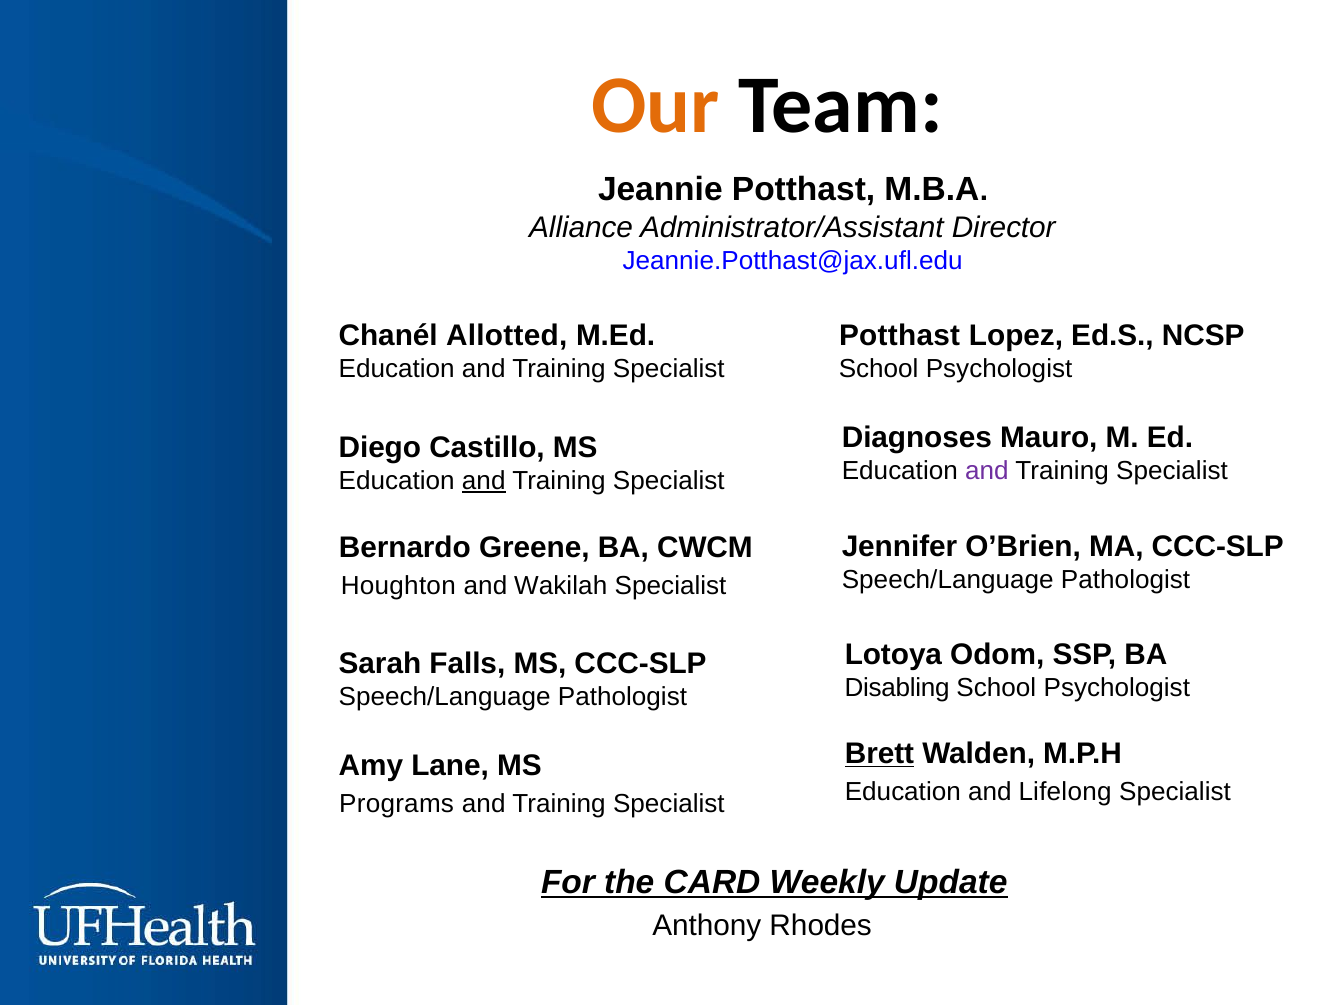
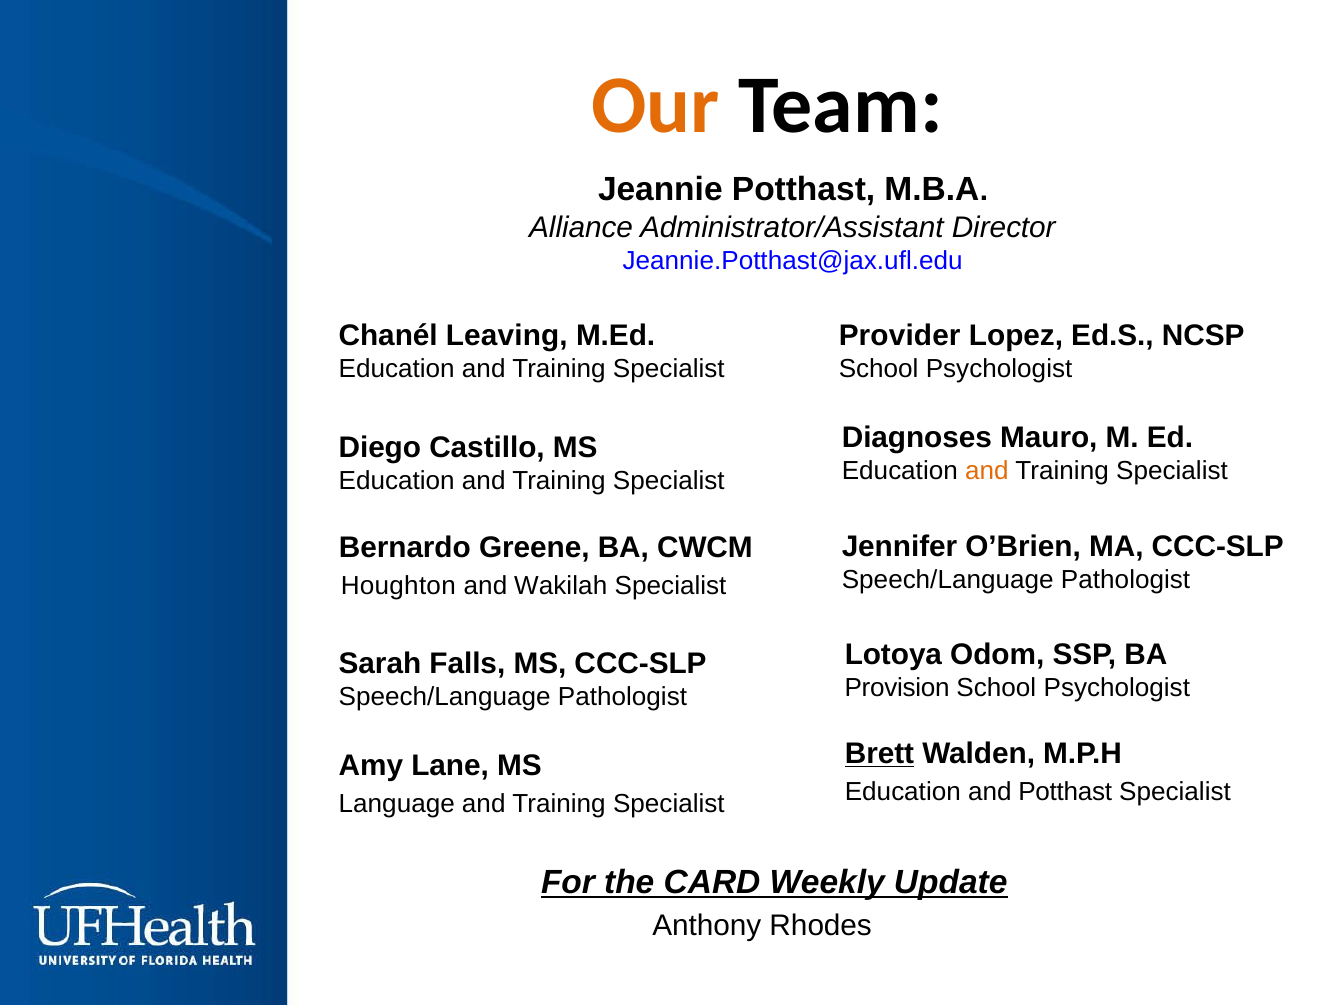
Potthast at (900, 336): Potthast -> Provider
Allotted: Allotted -> Leaving
and at (987, 471) colour: purple -> orange
and at (484, 481) underline: present -> none
Disabling: Disabling -> Provision
and Lifelong: Lifelong -> Potthast
Programs: Programs -> Language
